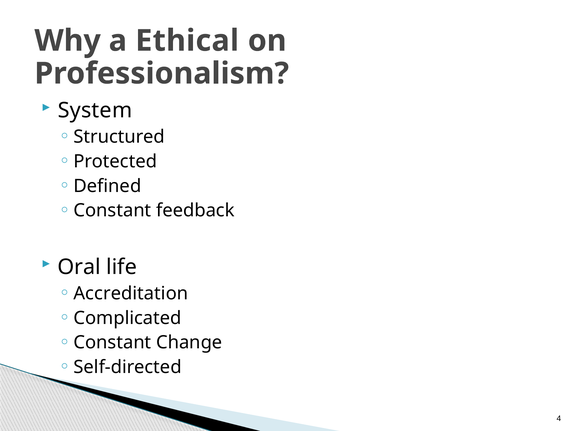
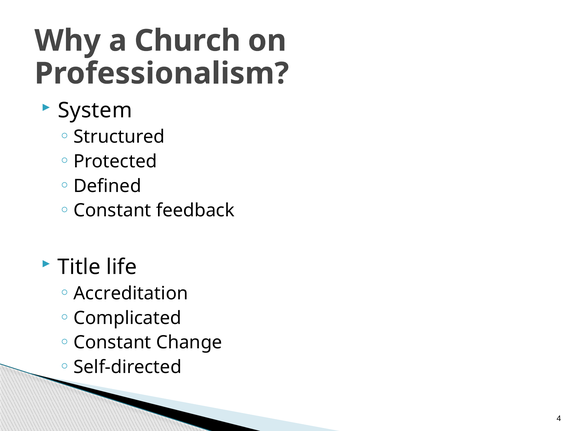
Ethical: Ethical -> Church
Oral: Oral -> Title
